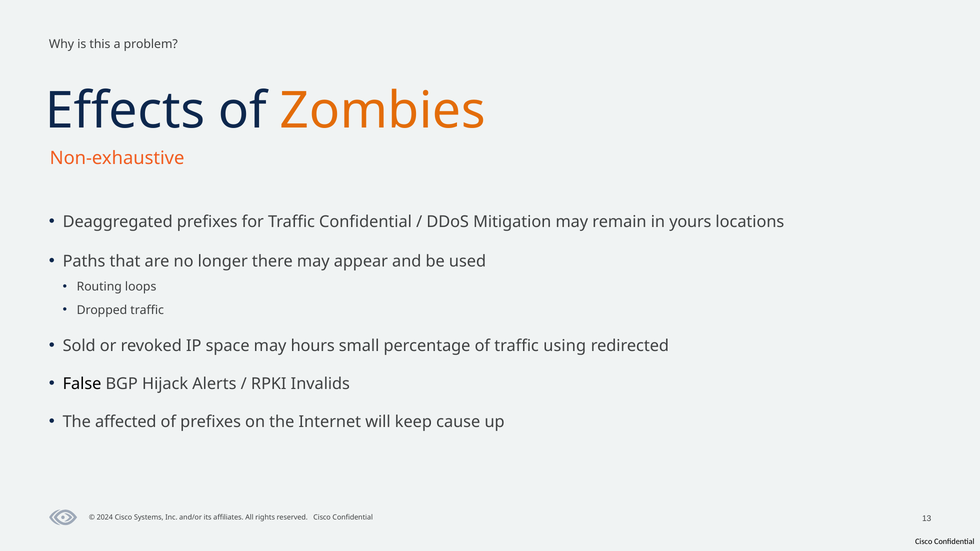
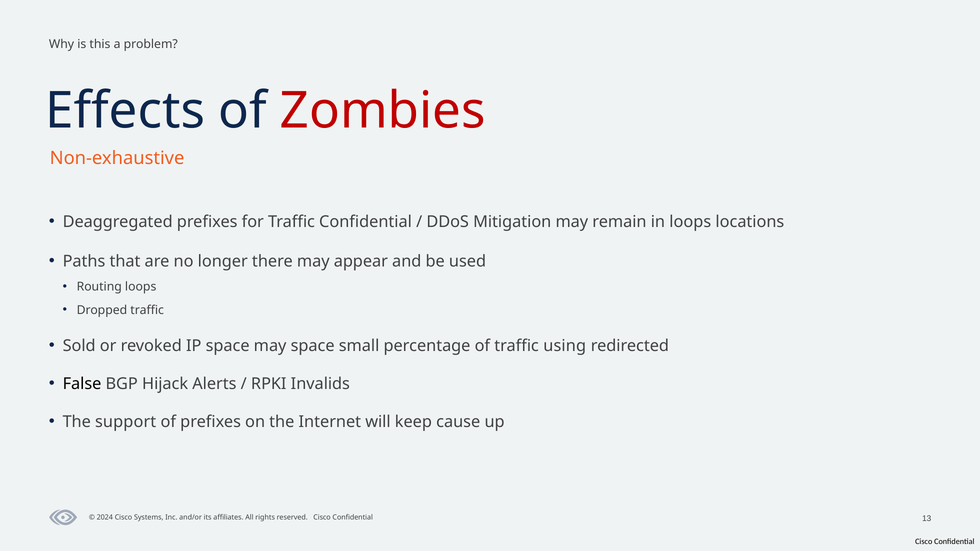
Zombies colour: orange -> red
in yours: yours -> loops
may hours: hours -> space
affected: affected -> support
